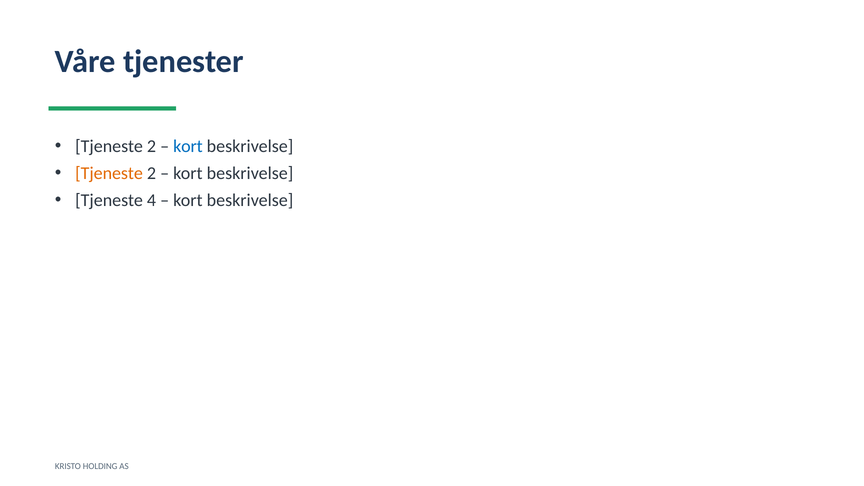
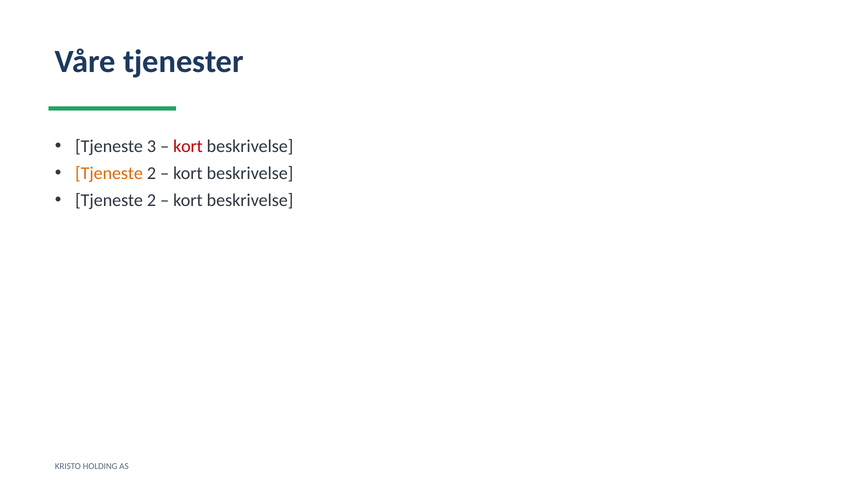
2 at (151, 146): 2 -> 3
kort at (188, 146) colour: blue -> red
4 at (151, 200): 4 -> 2
